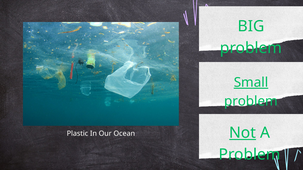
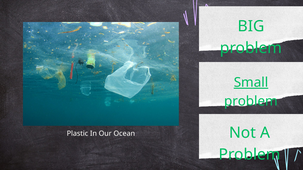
Not underline: present -> none
